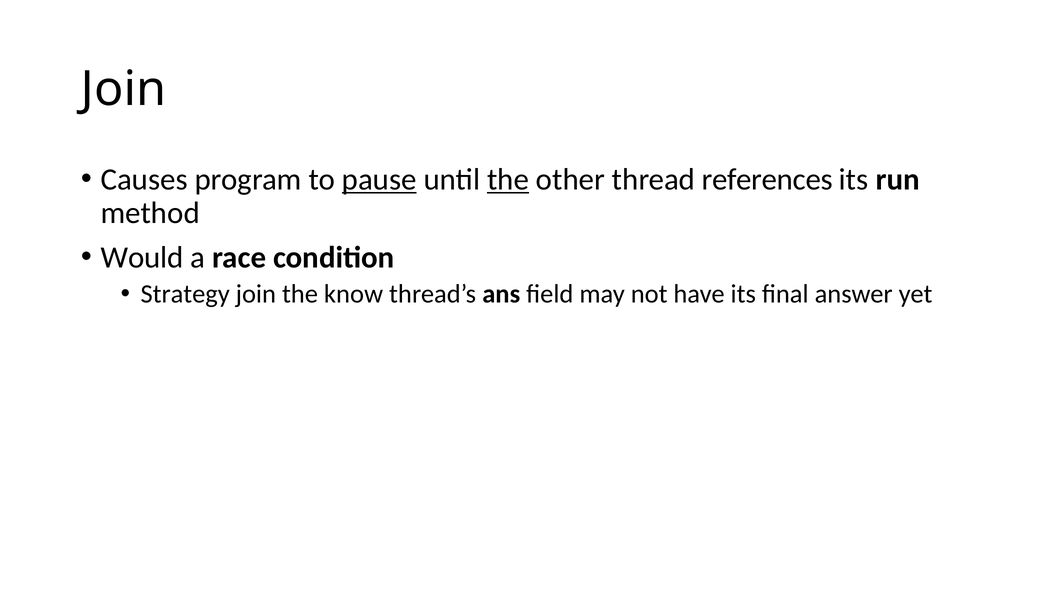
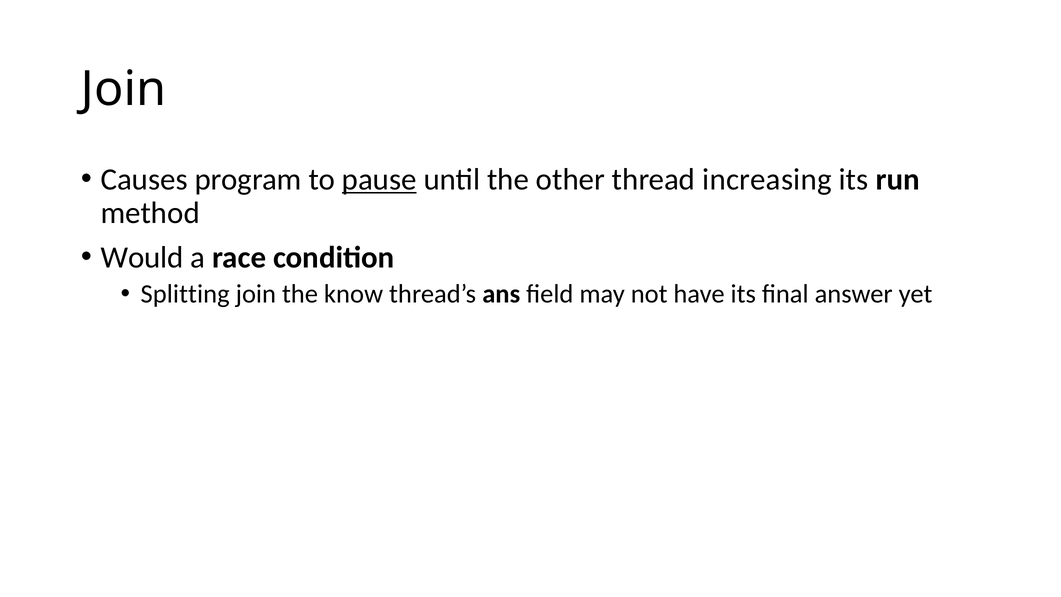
the at (508, 179) underline: present -> none
references: references -> increasing
Strategy: Strategy -> Splitting
